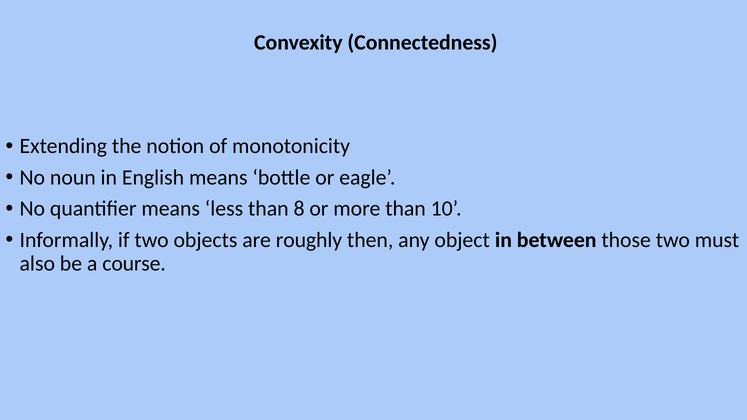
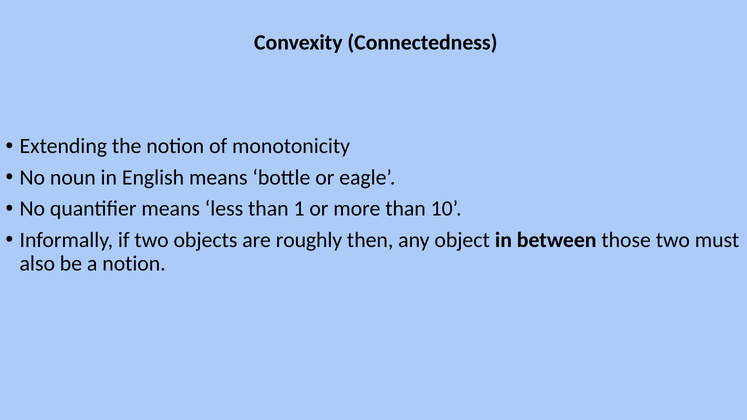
8: 8 -> 1
a course: course -> notion
